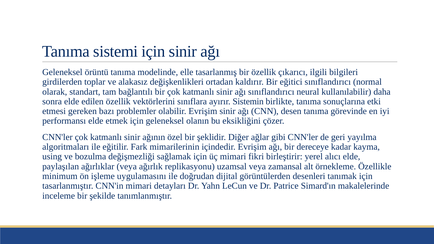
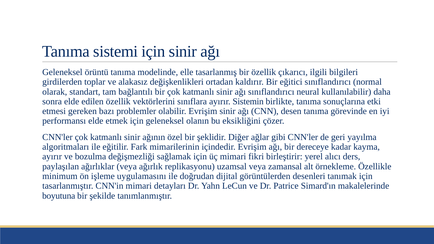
using at (52, 157): using -> ayırır
alıcı elde: elde -> ders
inceleme: inceleme -> boyutuna
